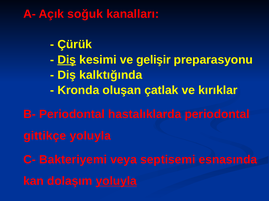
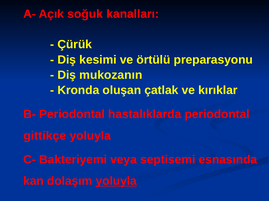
Diş at (67, 60) underline: present -> none
gelişir: gelişir -> örtülü
kalktığında: kalktığında -> mukozanın
